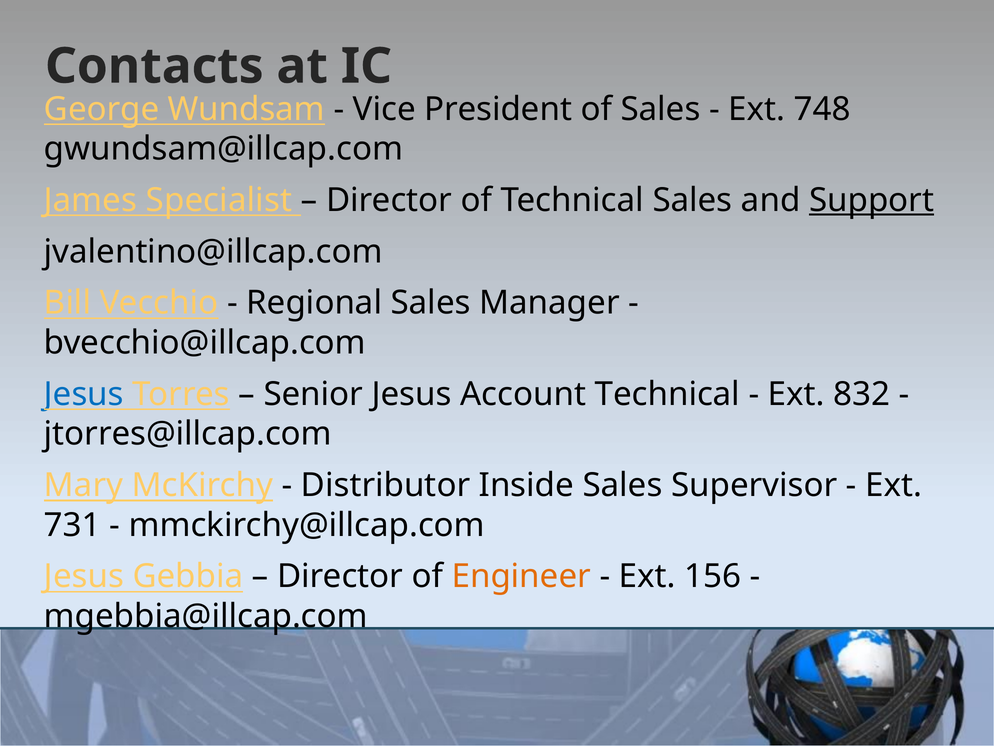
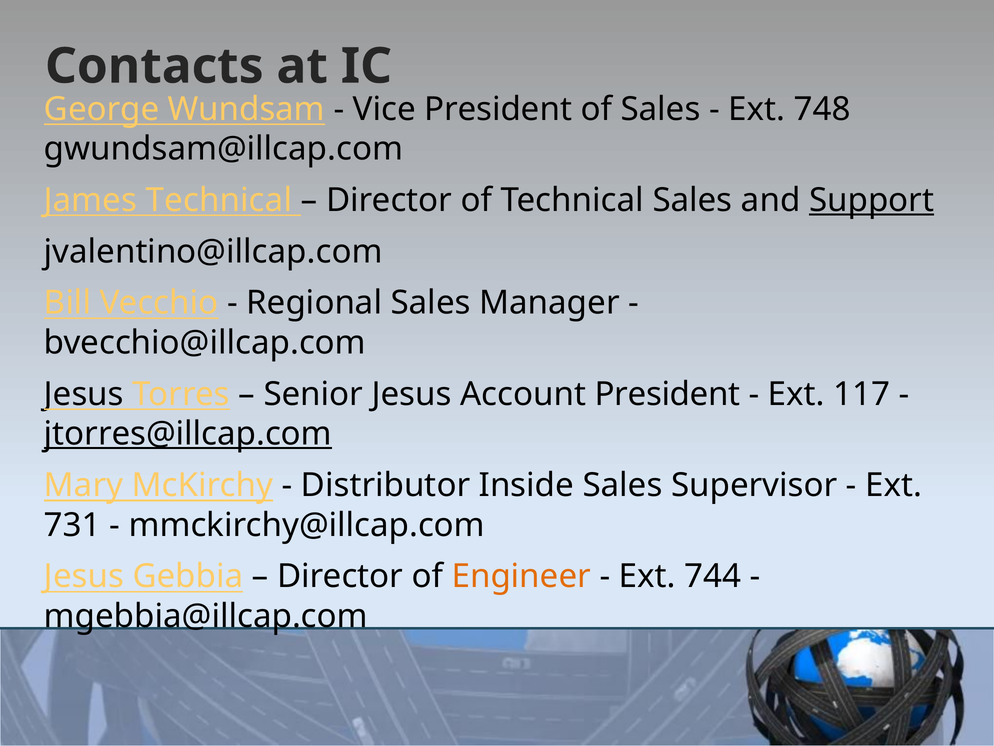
James Specialist: Specialist -> Technical
Jesus at (84, 394) colour: blue -> black
Account Technical: Technical -> President
832: 832 -> 117
jtorres@illcap.com underline: none -> present
156: 156 -> 744
